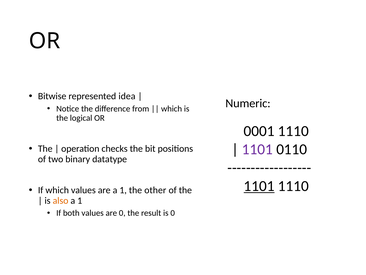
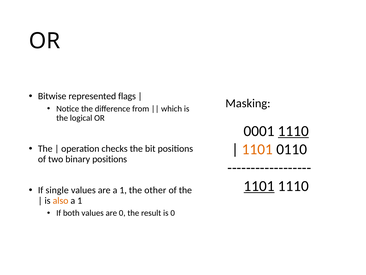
idea: idea -> flags
Numeric: Numeric -> Masking
1110 at (293, 131) underline: none -> present
1101 at (257, 149) colour: purple -> orange
binary datatype: datatype -> positions
If which: which -> single
